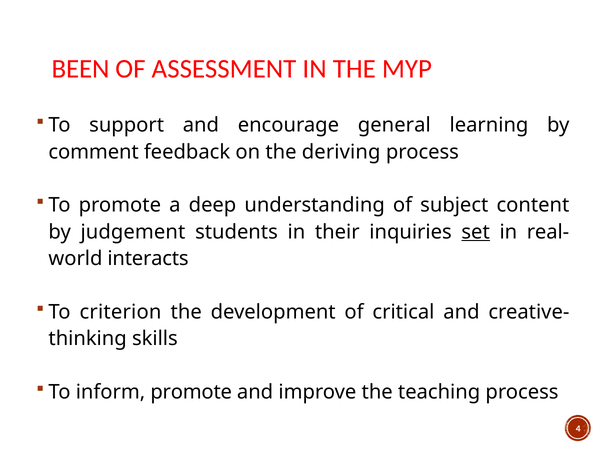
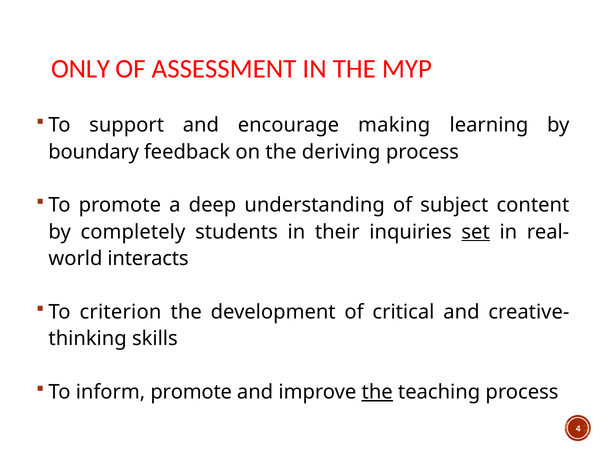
BEEN: BEEN -> ONLY
general: general -> making
comment: comment -> boundary
judgement: judgement -> completely
the at (377, 392) underline: none -> present
